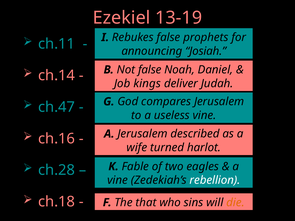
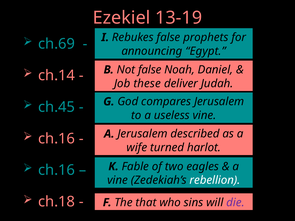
ch.11: ch.11 -> ch.69
Josiah: Josiah -> Egypt
kings: kings -> these
ch.47: ch.47 -> ch.45
ch.28 at (57, 170): ch.28 -> ch.16
die colour: orange -> purple
